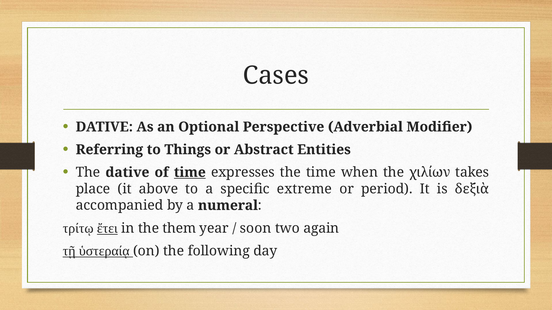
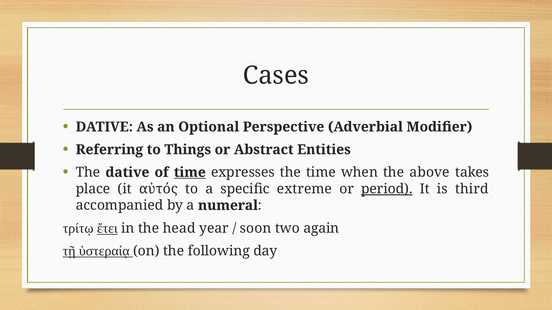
χιλίων: χιλίων -> above
above: above -> αὐτός
period underline: none -> present
δεξιὰ: δεξιὰ -> third
them: them -> head
